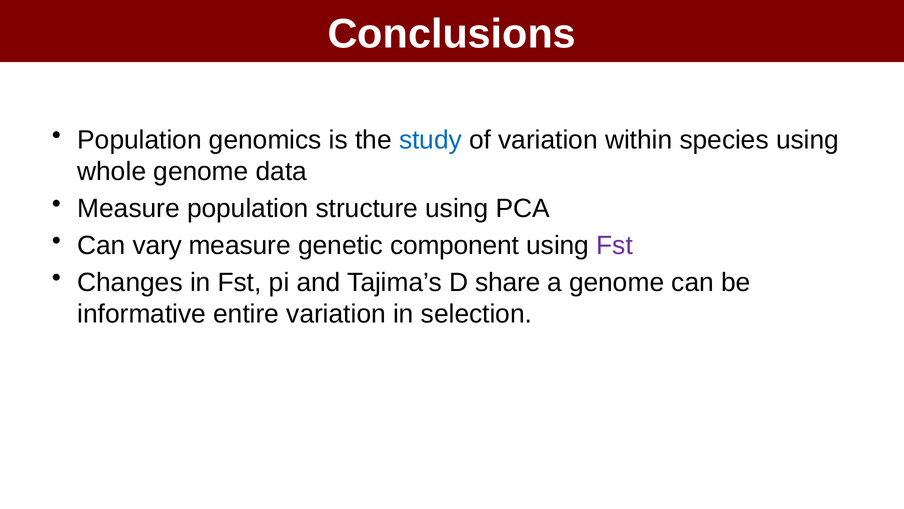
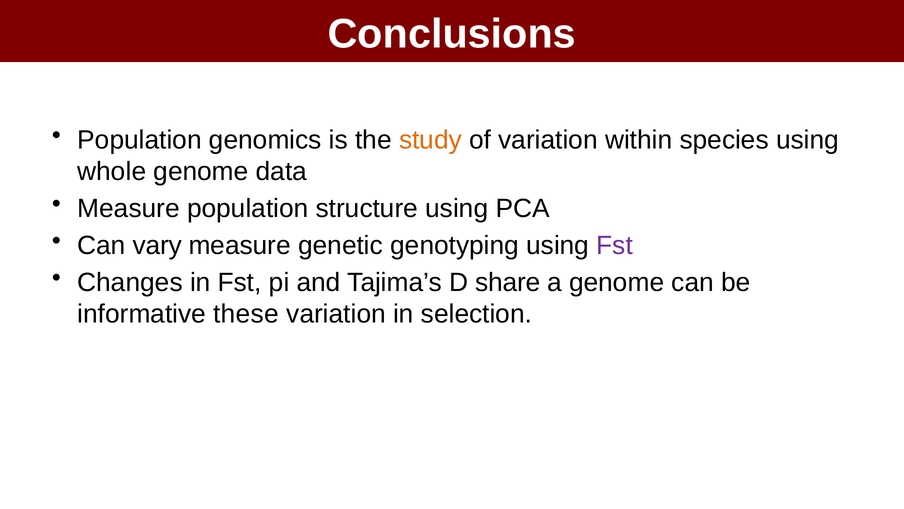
study colour: blue -> orange
component: component -> genotyping
entire: entire -> these
